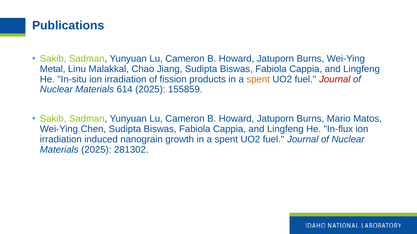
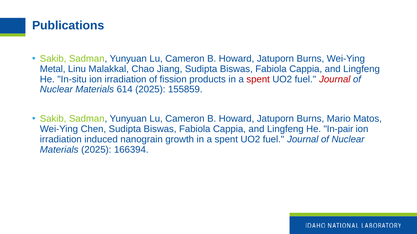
spent at (258, 79) colour: orange -> red
In-flux: In-flux -> In-pair
281302: 281302 -> 166394
